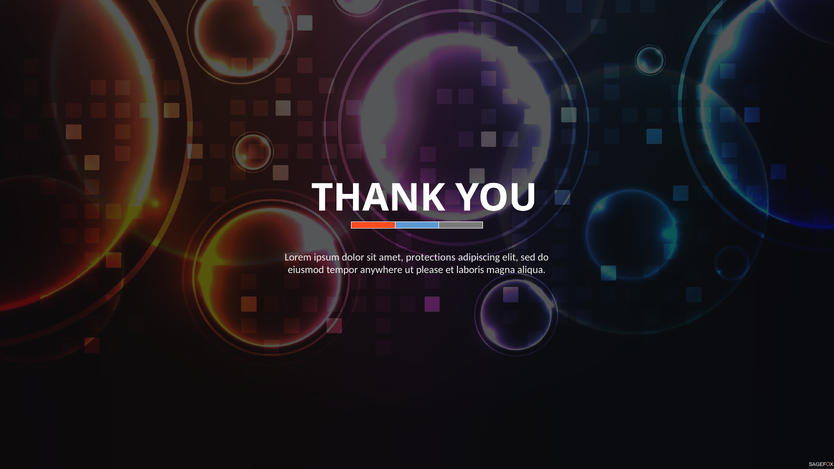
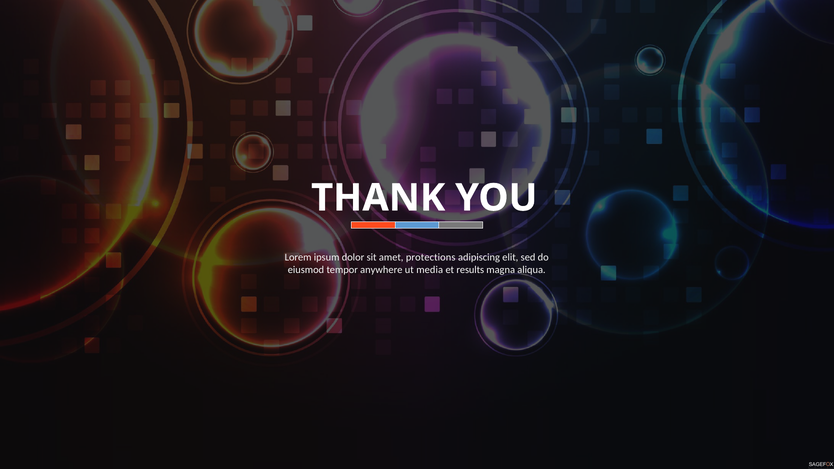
please: please -> media
laboris: laboris -> results
